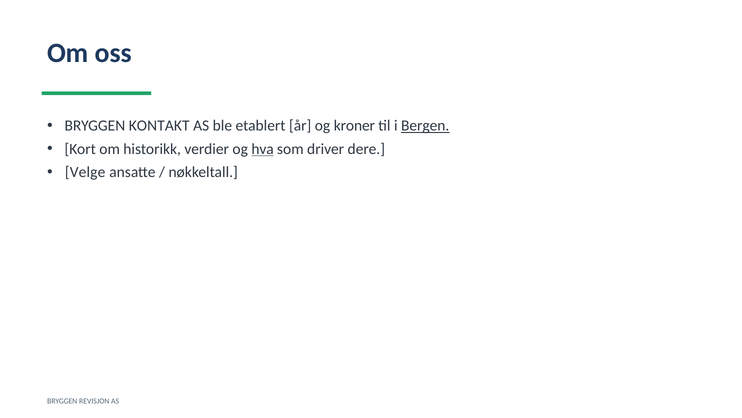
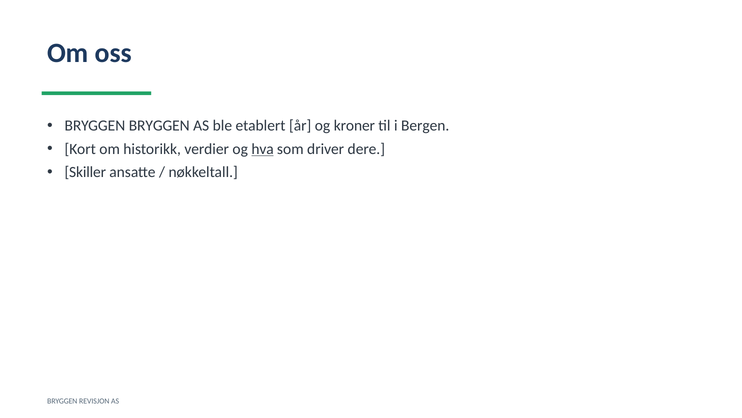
BRYGGEN KONTAKT: KONTAKT -> BRYGGEN
Bergen underline: present -> none
Velge: Velge -> Skiller
